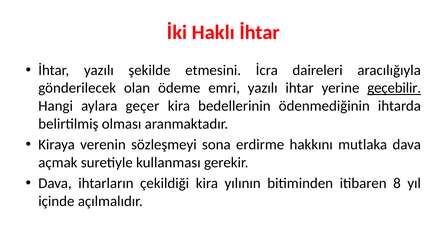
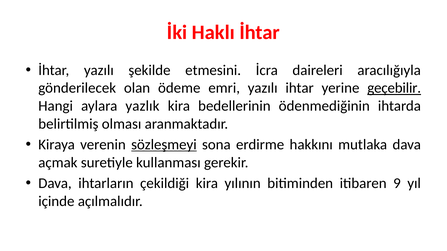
geçer: geçer -> yazlık
sözleşmeyi underline: none -> present
8: 8 -> 9
